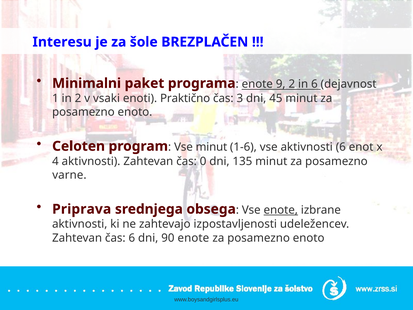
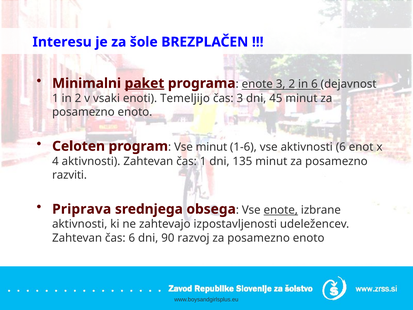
paket underline: none -> present
enote 9: 9 -> 3
Praktično: Praktično -> Temeljijo
čas 0: 0 -> 1
varne: varne -> razviti
90 enote: enote -> razvoj
